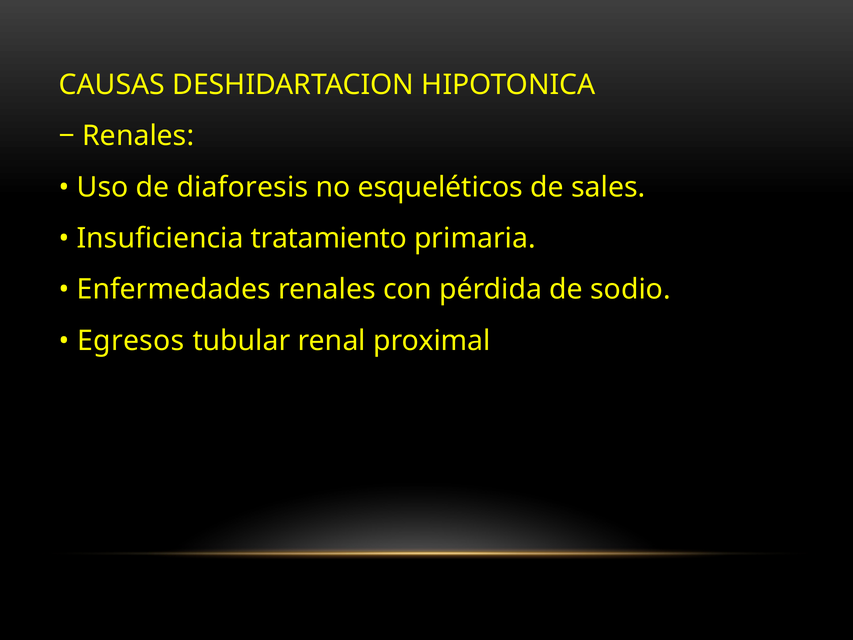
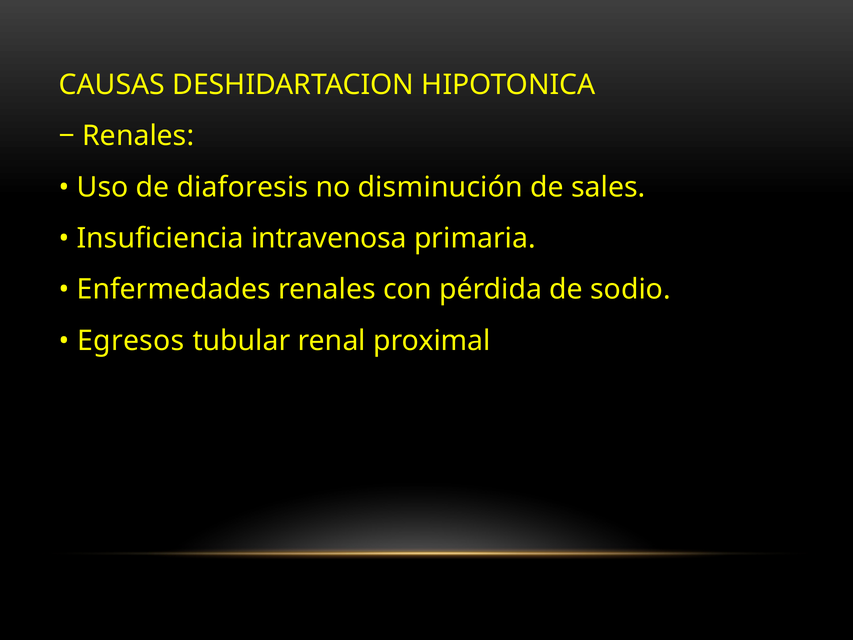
esqueléticos: esqueléticos -> disminución
tratamiento: tratamiento -> intravenosa
